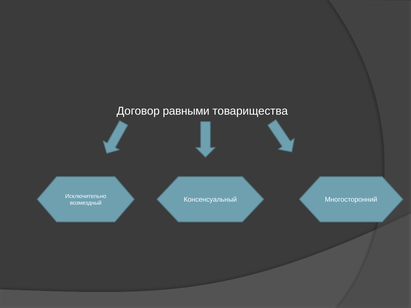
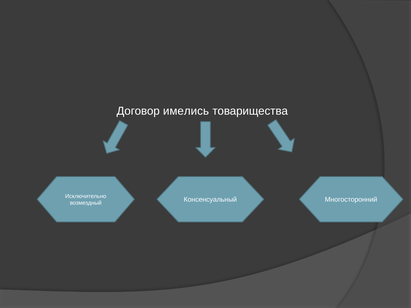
равными: равными -> имелись
